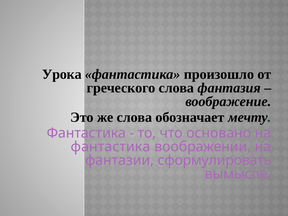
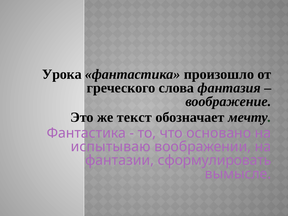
же слова: слова -> текст
фантастика at (111, 147): фантастика -> испытываю
